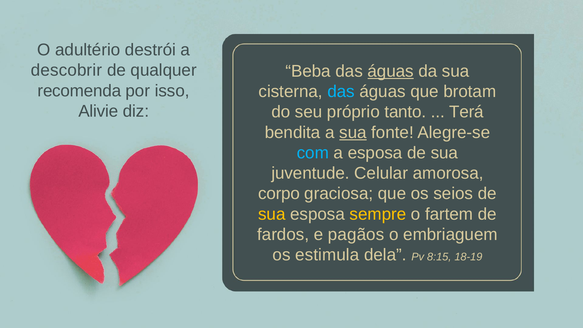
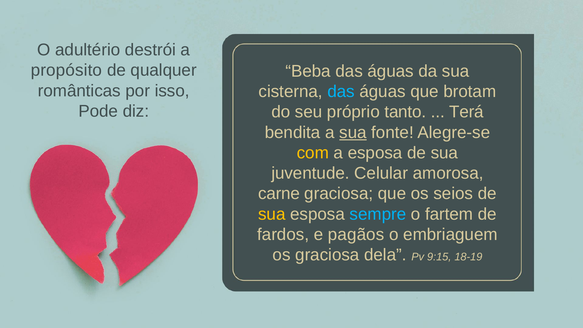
descobrir: descobrir -> propósito
águas at (391, 71) underline: present -> none
recomenda: recomenda -> românticas
Alivie: Alivie -> Pode
com colour: light blue -> yellow
corpo: corpo -> carne
sempre colour: yellow -> light blue
os estimula: estimula -> graciosa
8:15: 8:15 -> 9:15
